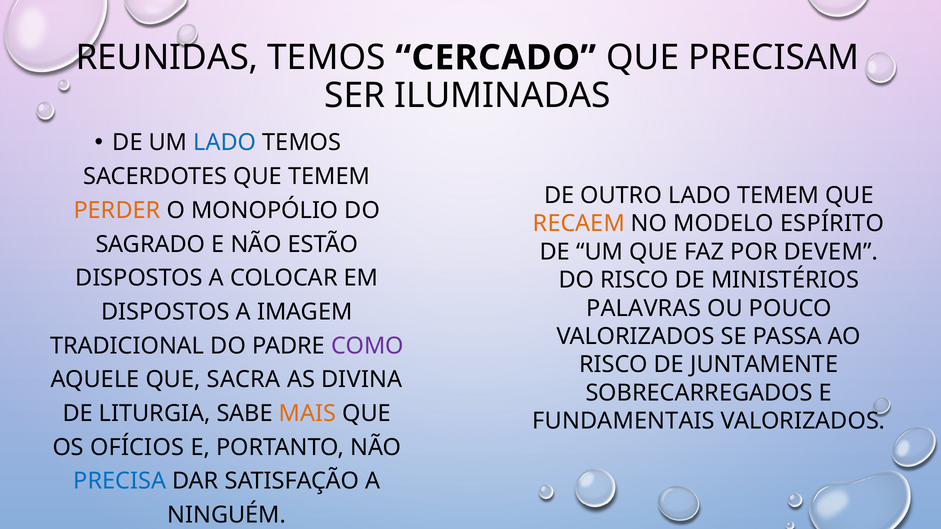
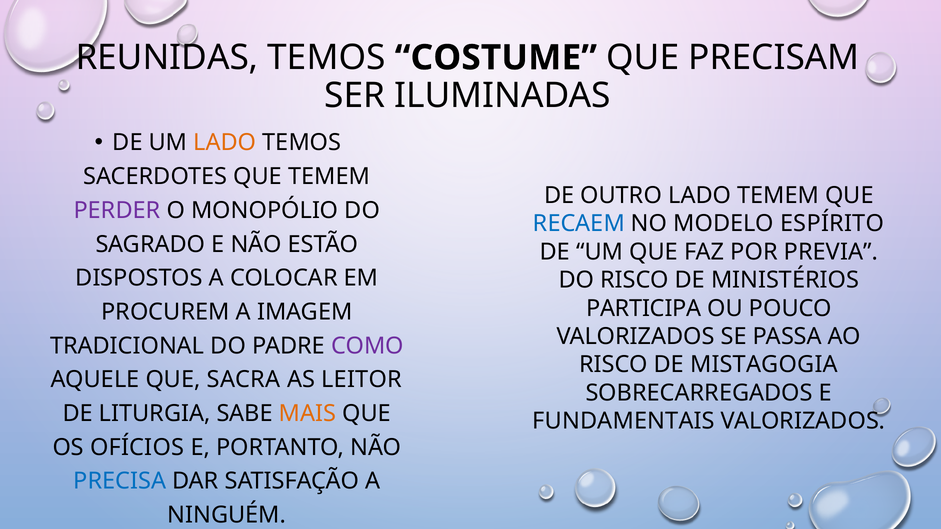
CERCADO: CERCADO -> COSTUME
LADO at (225, 143) colour: blue -> orange
PERDER colour: orange -> purple
RECAEM colour: orange -> blue
DEVEM: DEVEM -> PREVIA
PALAVRAS: PALAVRAS -> PARTICIPA
DISPOSTOS at (165, 312): DISPOSTOS -> PROCUREM
JUNTAMENTE: JUNTAMENTE -> MISTAGOGIA
DIVINA: DIVINA -> LEITOR
